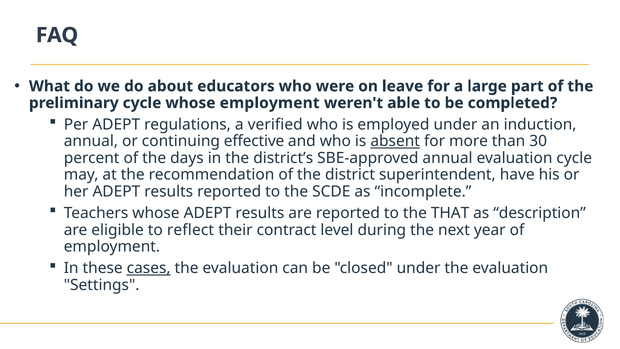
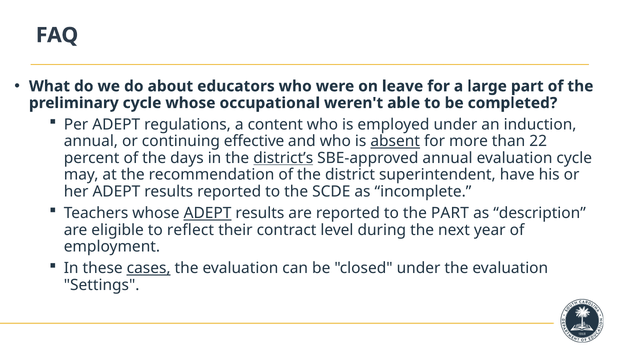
whose employment: employment -> occupational
verified: verified -> content
30: 30 -> 22
district’s underline: none -> present
ADEPT at (208, 213) underline: none -> present
the THAT: THAT -> PART
